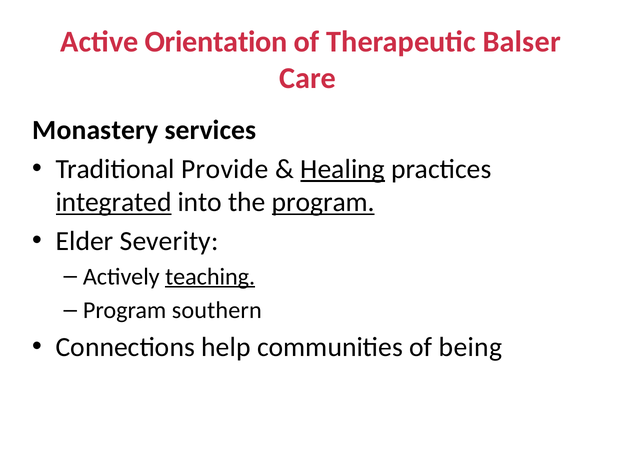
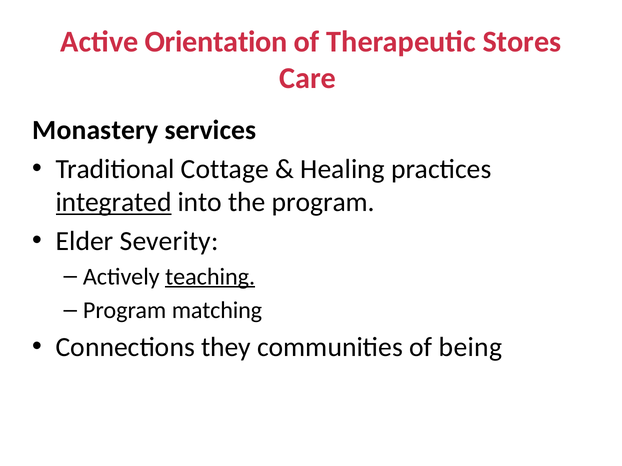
Balser: Balser -> Stores
Provide: Provide -> Cottage
Healing underline: present -> none
program at (323, 202) underline: present -> none
southern: southern -> matching
help: help -> they
